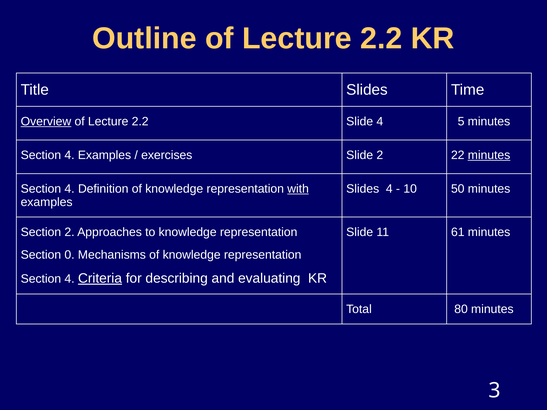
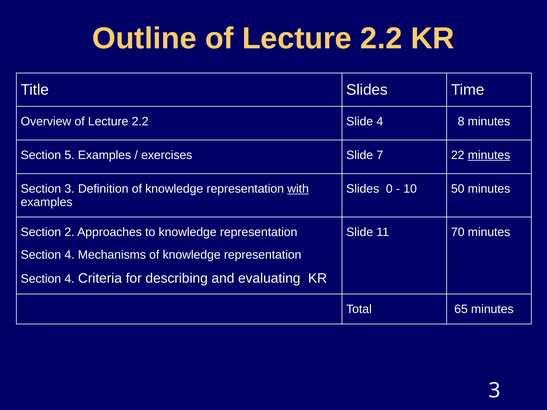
Overview underline: present -> none
5: 5 -> 8
4 at (69, 155): 4 -> 5
Slide 2: 2 -> 7
4 at (69, 189): 4 -> 3
Slides 4: 4 -> 0
61: 61 -> 70
0 at (69, 255): 0 -> 4
Criteria underline: present -> none
80: 80 -> 65
